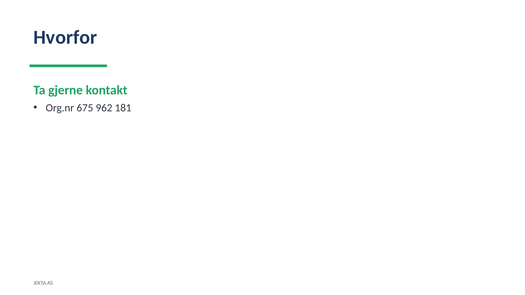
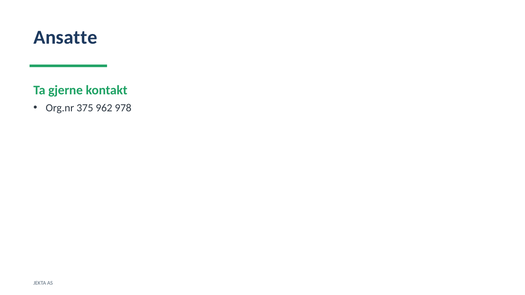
Hvorfor: Hvorfor -> Ansatte
675: 675 -> 375
181: 181 -> 978
